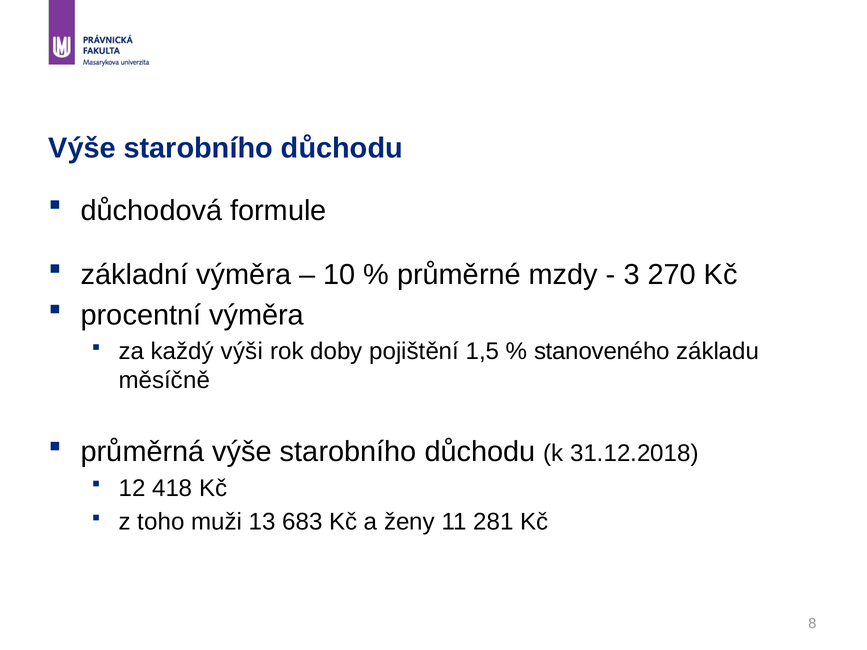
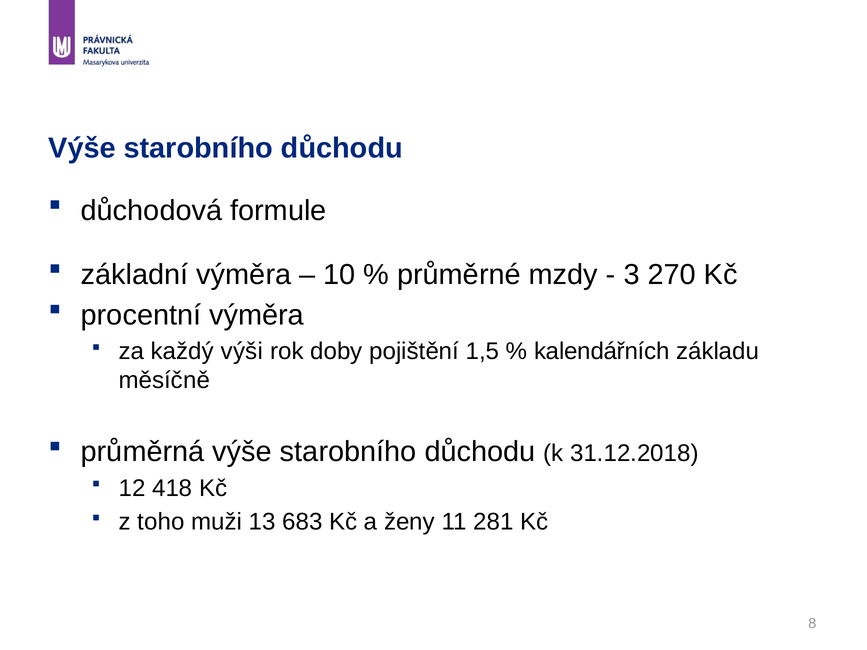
stanoveného: stanoveného -> kalendářních
